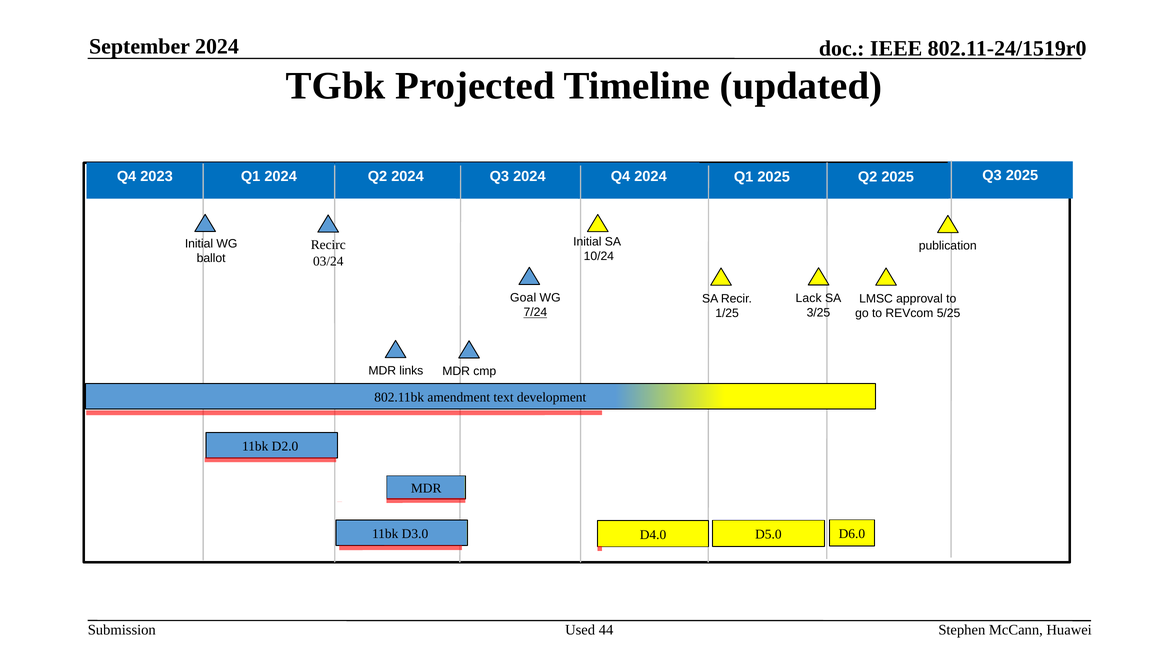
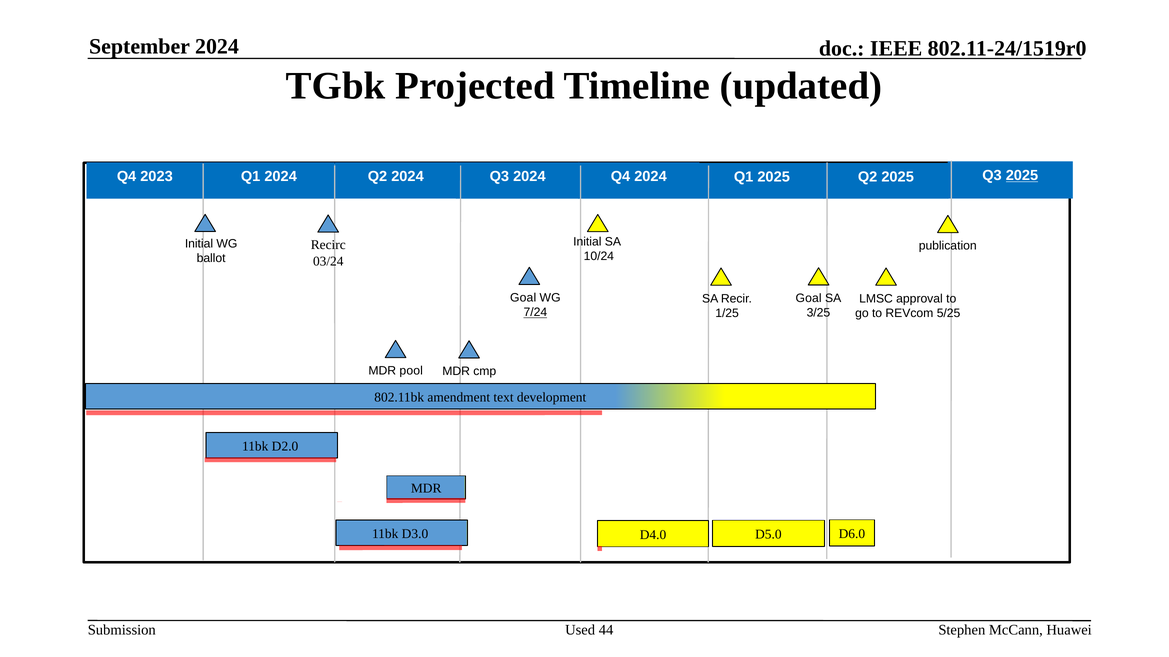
2025 at (1022, 176) underline: none -> present
Lack at (809, 299): Lack -> Goal
links: links -> pool
